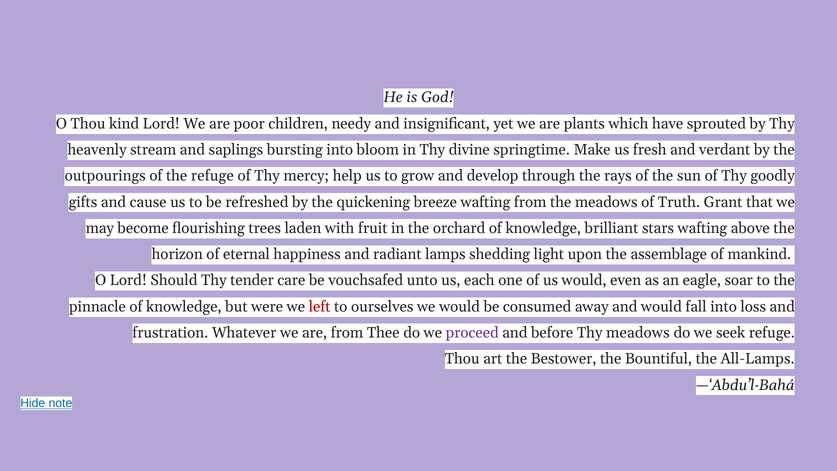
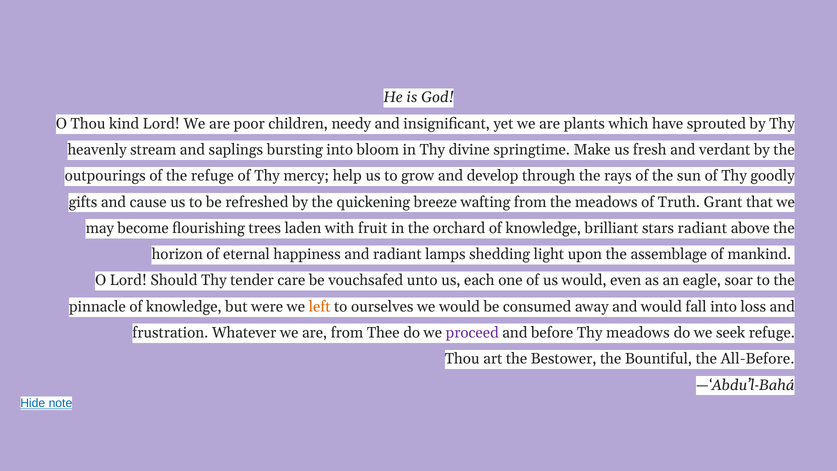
stars wafting: wafting -> radiant
left colour: red -> orange
All-Lamps: All-Lamps -> All-Before
